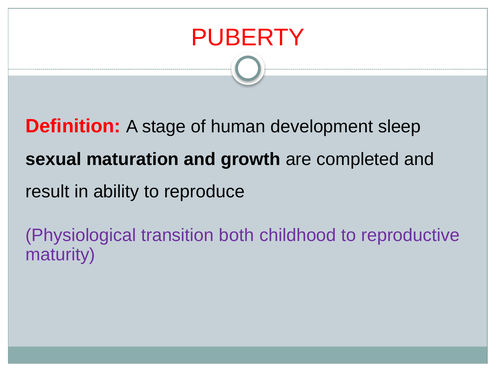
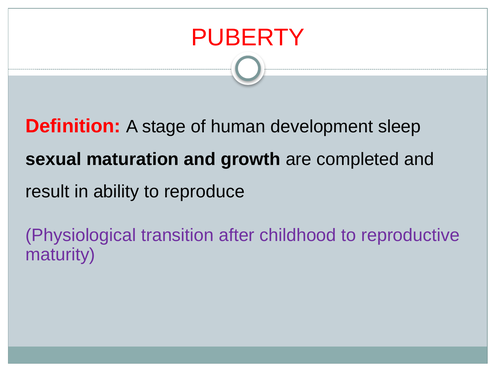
both: both -> after
